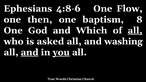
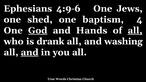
4:8-6: 4:8-6 -> 4:9-6
Flow: Flow -> Jews
then: then -> shed
8: 8 -> 4
God underline: none -> present
Which: Which -> Hands
asked: asked -> drank
you underline: present -> none
